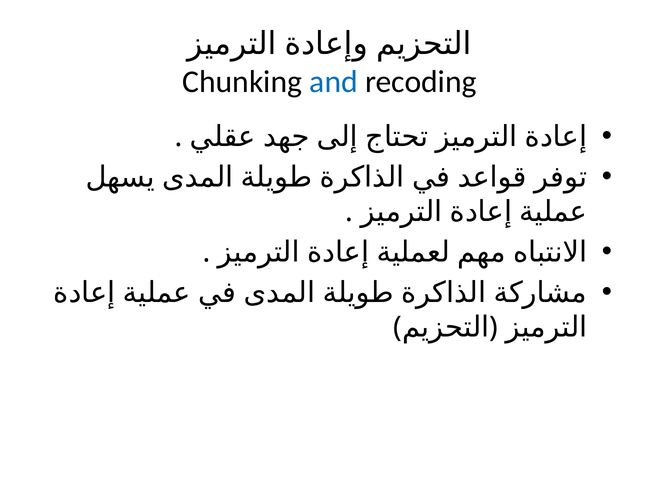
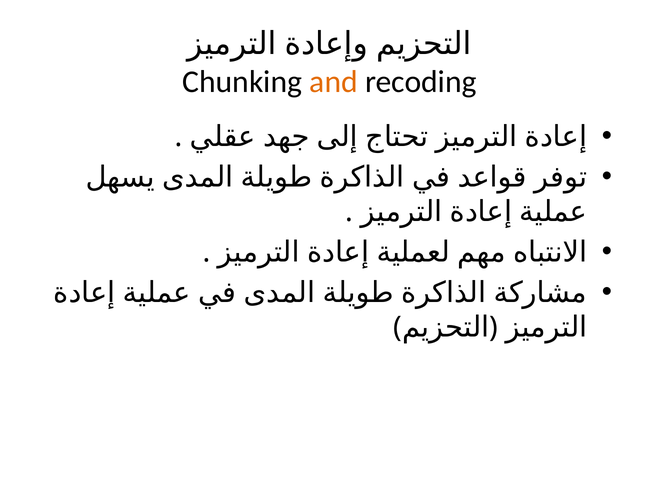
and colour: blue -> orange
